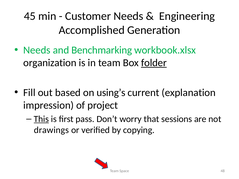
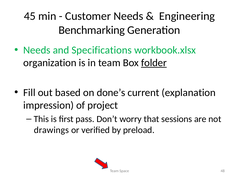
Accomplished: Accomplished -> Benchmarking
Benchmarking: Benchmarking -> Specifications
using’s: using’s -> done’s
This underline: present -> none
copying: copying -> preload
